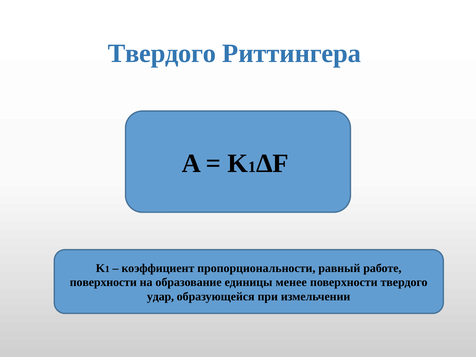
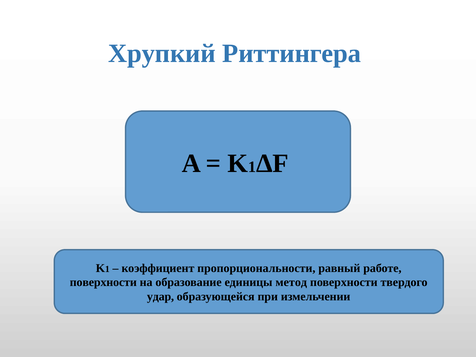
Твердого at (162, 53): Твердого -> Хрупкий
менее: менее -> метод
